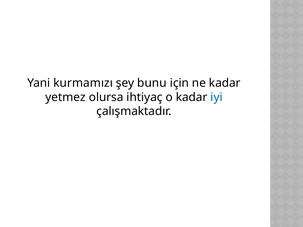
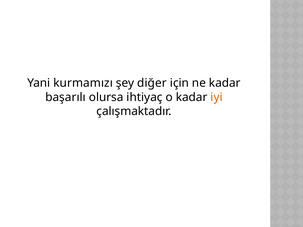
bunu: bunu -> diğer
yetmez: yetmez -> başarılı
iyi colour: blue -> orange
